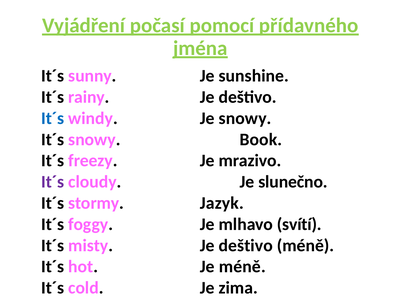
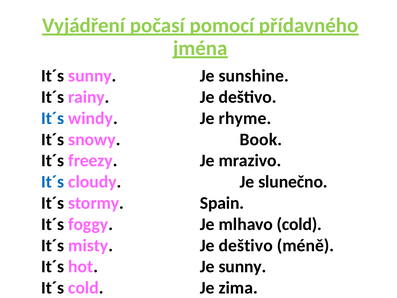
Je snowy: snowy -> rhyme
It´s at (53, 182) colour: purple -> blue
Jazyk: Jazyk -> Spain
mlhavo svítí: svítí -> cold
Je méně: méně -> sunny
